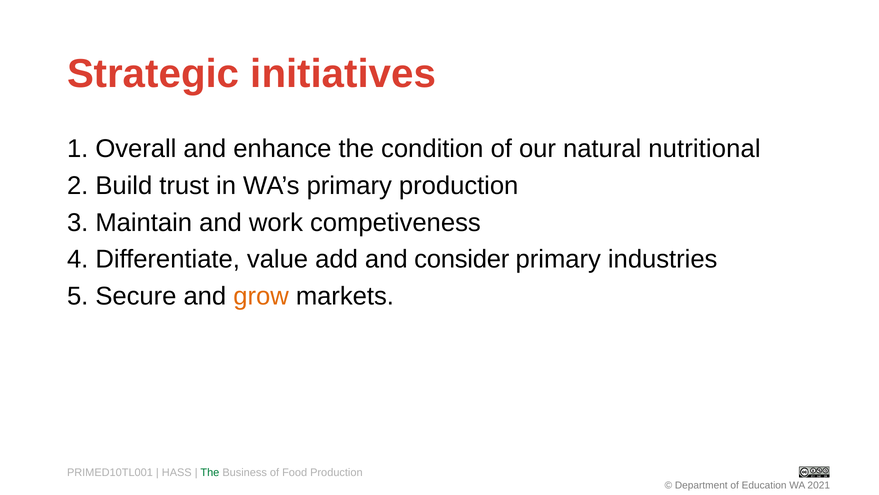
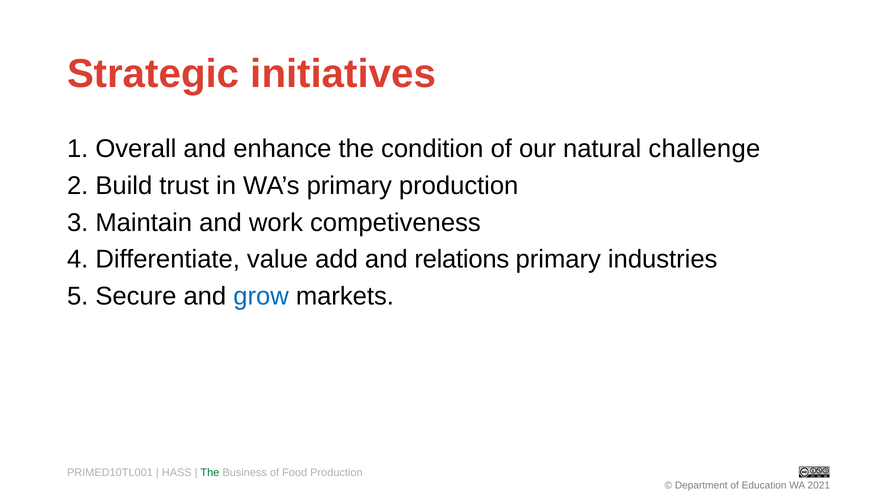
nutritional: nutritional -> challenge
consider: consider -> relations
grow colour: orange -> blue
